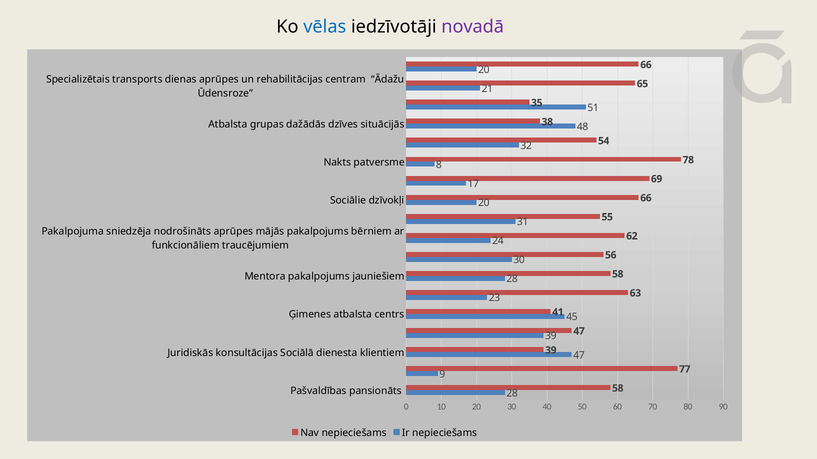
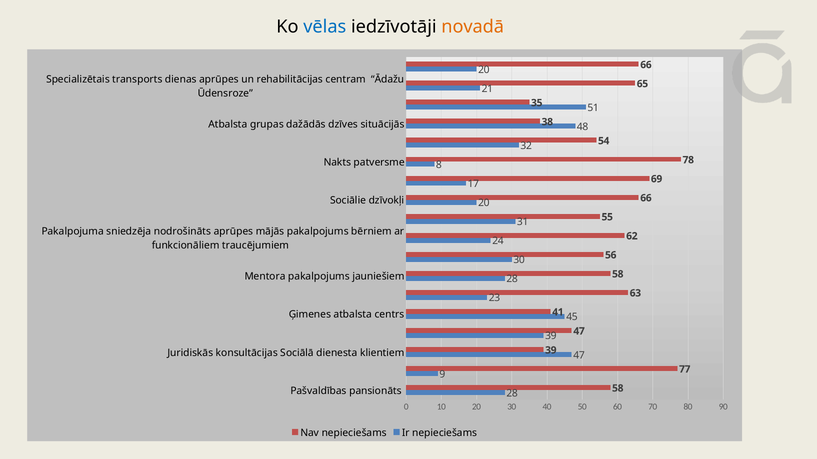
novadā colour: purple -> orange
